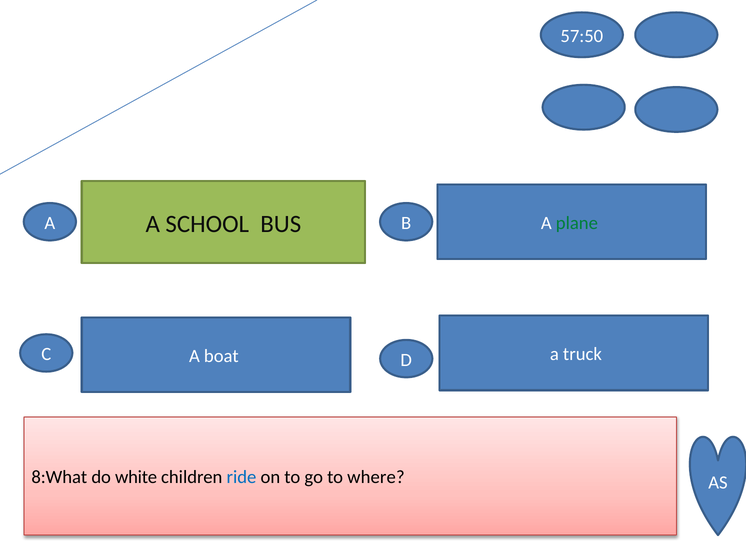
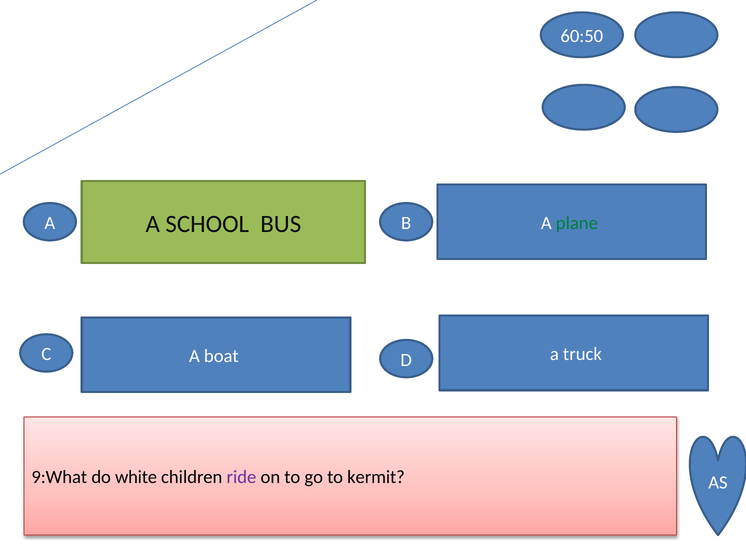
57:50: 57:50 -> 60:50
8:What: 8:What -> 9:What
ride colour: blue -> purple
where: where -> kermit
